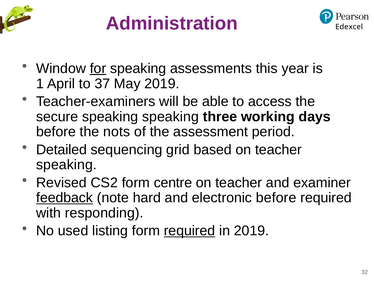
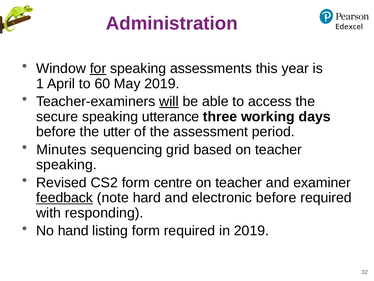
37: 37 -> 60
will underline: none -> present
speaking speaking: speaking -> utterance
nots: nots -> utter
Detailed: Detailed -> Minutes
used: used -> hand
required at (190, 230) underline: present -> none
